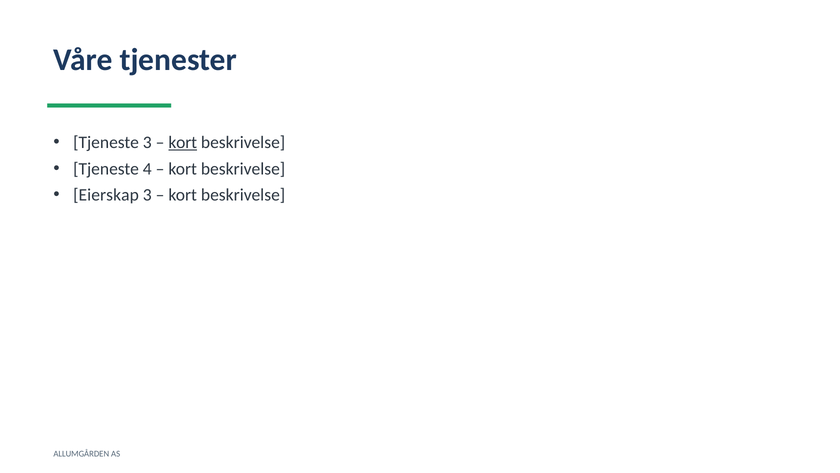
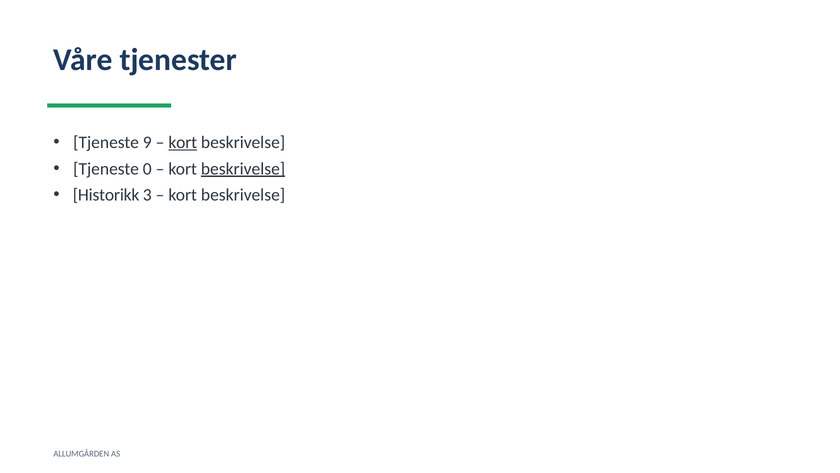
Tjeneste 3: 3 -> 9
4: 4 -> 0
beskrivelse at (243, 169) underline: none -> present
Eierskap: Eierskap -> Historikk
